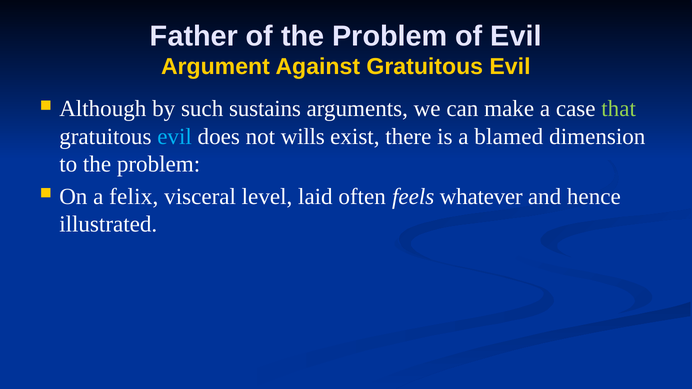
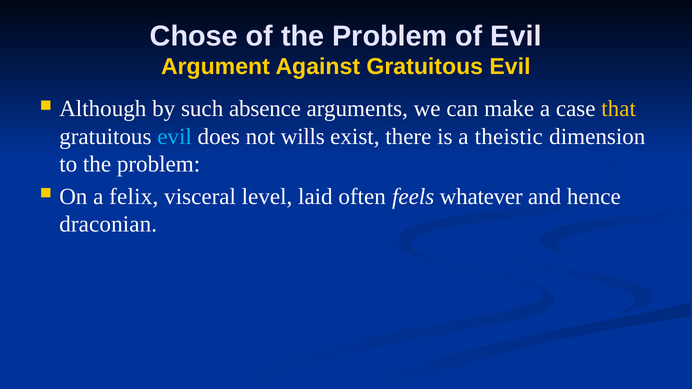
Father: Father -> Chose
sustains: sustains -> absence
that colour: light green -> yellow
blamed: blamed -> theistic
illustrated: illustrated -> draconian
